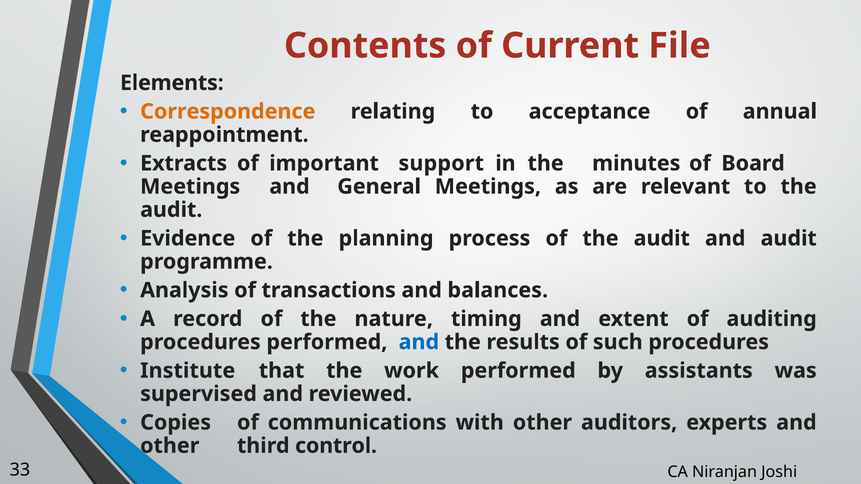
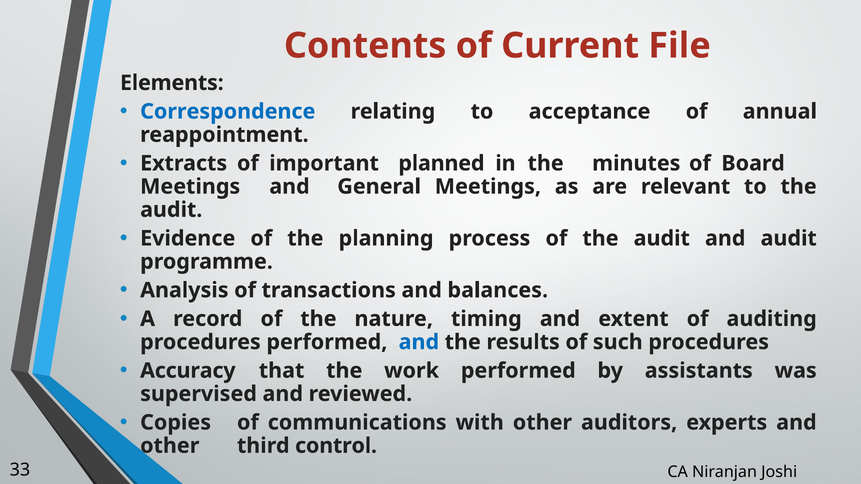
Correspondence colour: orange -> blue
support: support -> planned
Institute: Institute -> Accuracy
